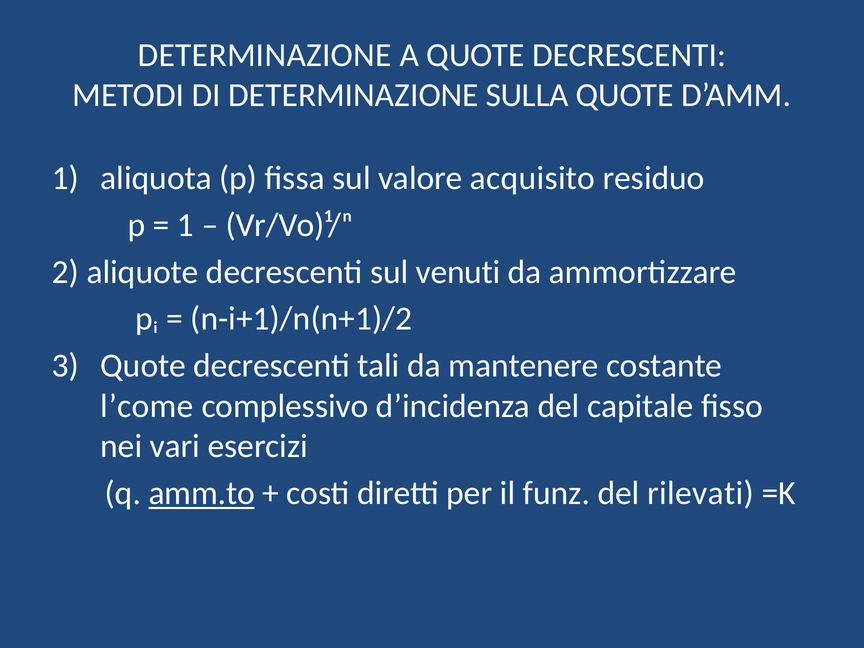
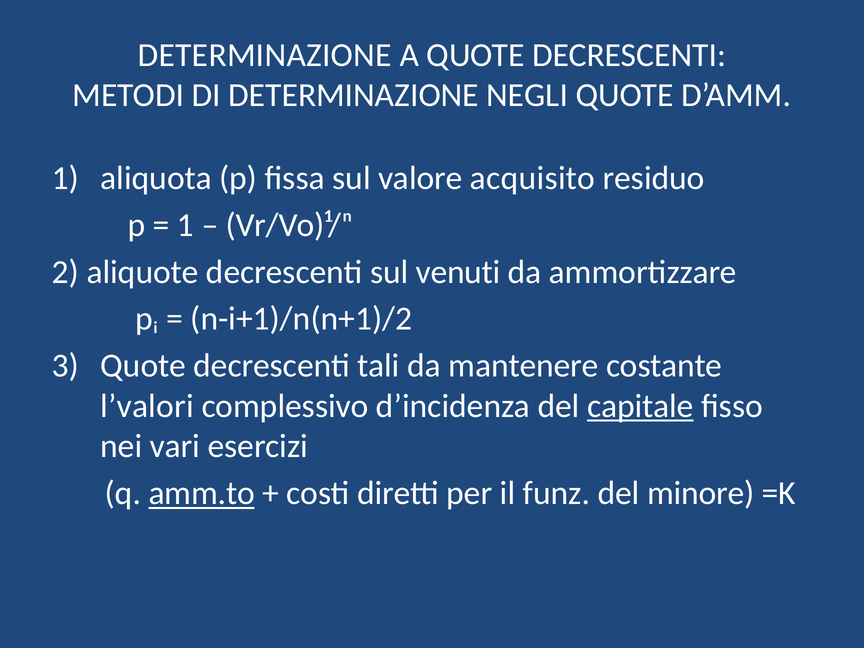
SULLA: SULLA -> NEGLI
l’come: l’come -> l’valori
capitale underline: none -> present
rilevati: rilevati -> minore
